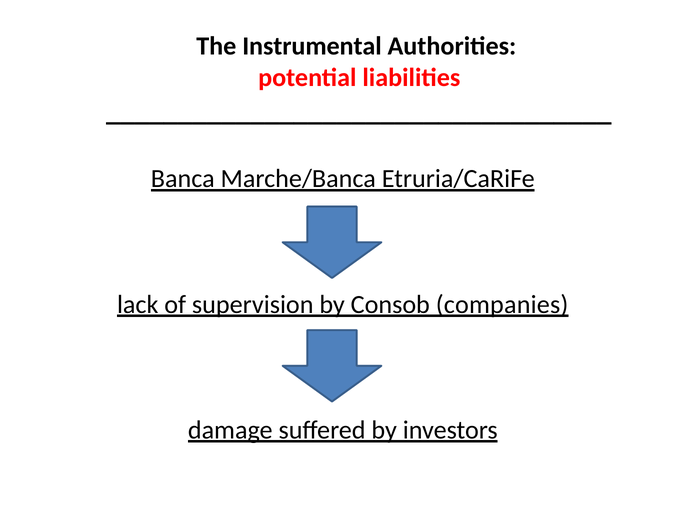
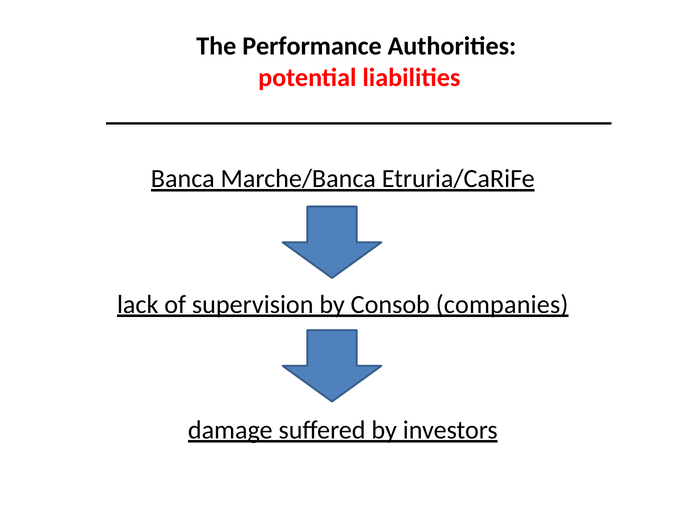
Instrumental: Instrumental -> Performance
